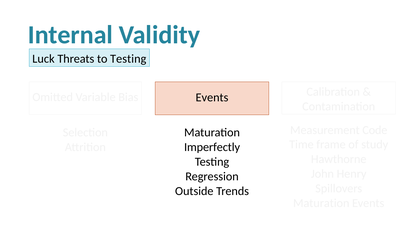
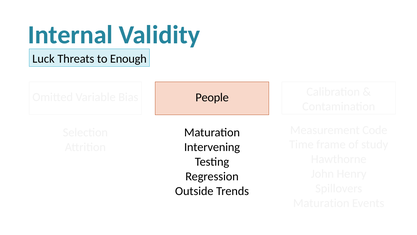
to Testing: Testing -> Enough
Events at (212, 97): Events -> People
Imperfectly: Imperfectly -> Intervening
